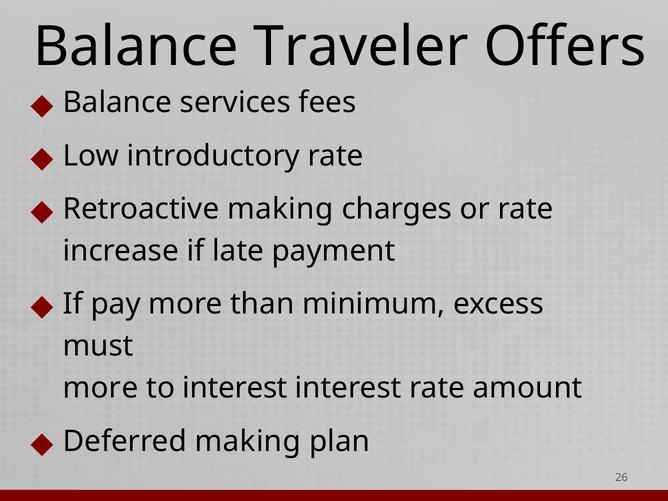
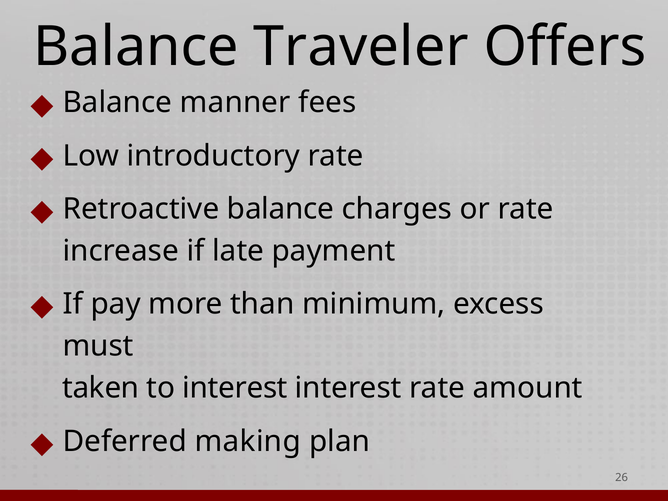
services: services -> manner
Retroactive making: making -> balance
more at (100, 388): more -> taken
